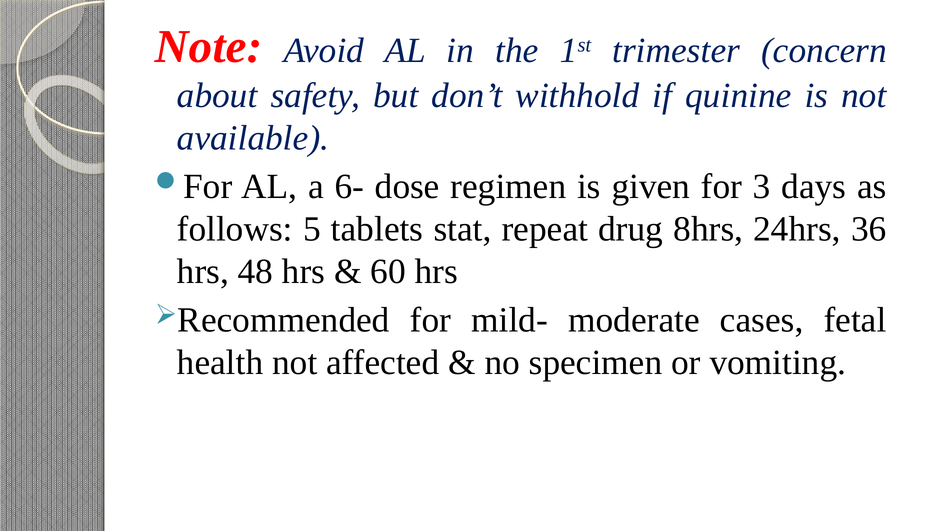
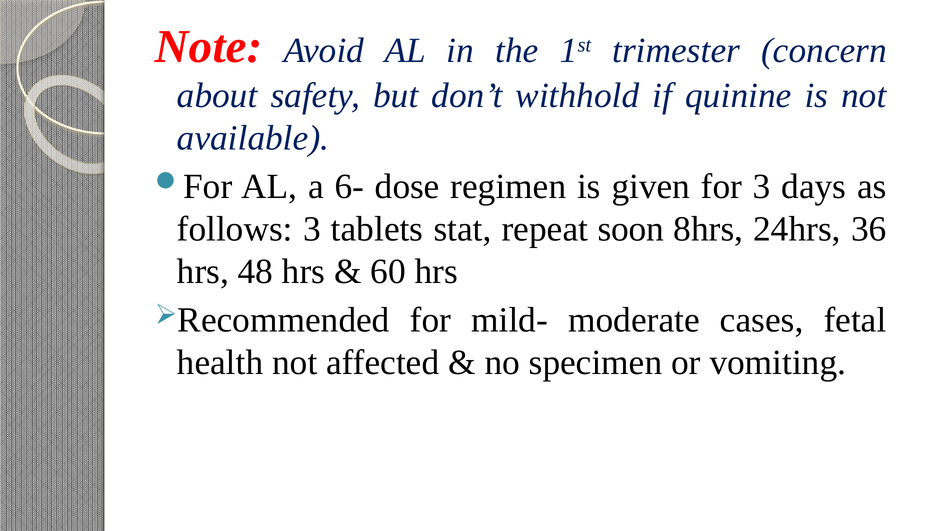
follows 5: 5 -> 3
drug: drug -> soon
